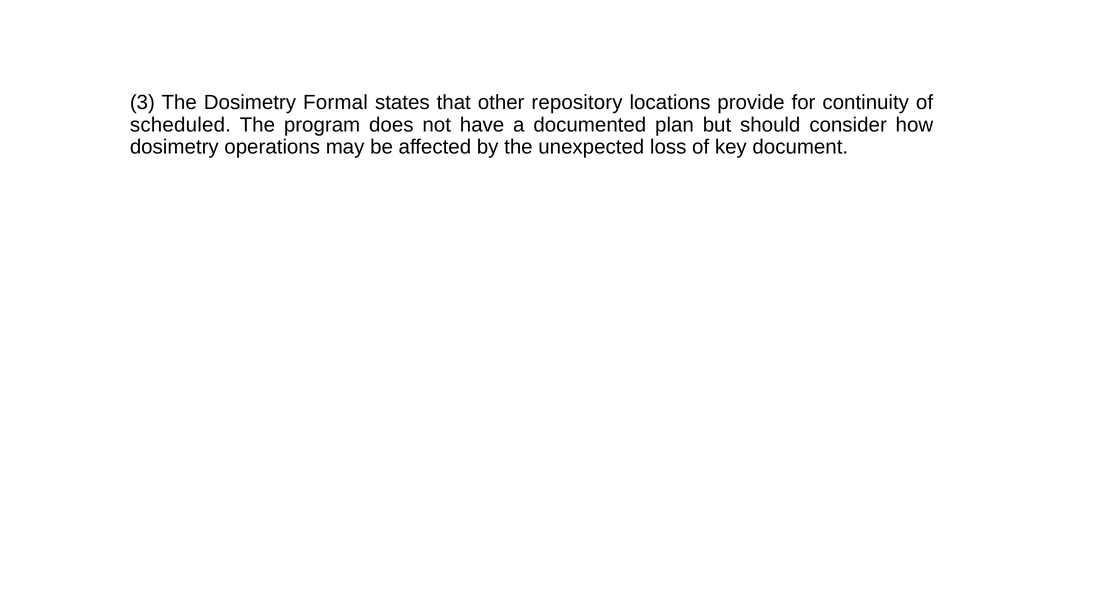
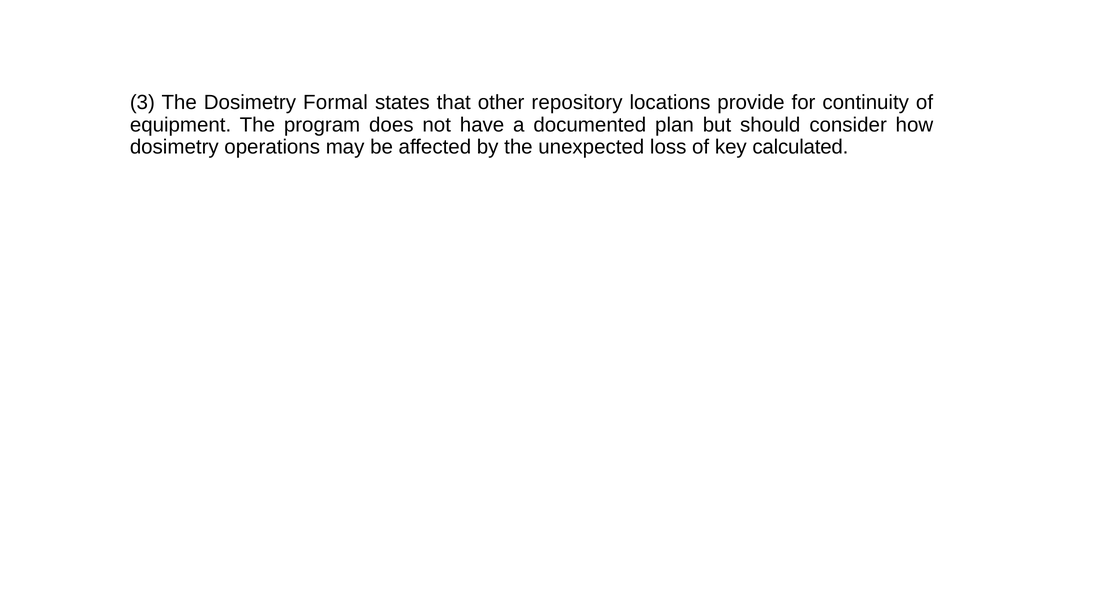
scheduled: scheduled -> equipment
document: document -> calculated
